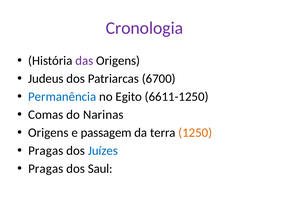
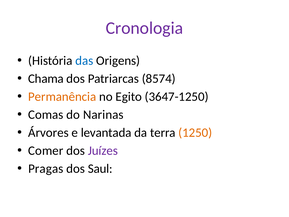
das colour: purple -> blue
Judeus: Judeus -> Chama
6700: 6700 -> 8574
Permanência colour: blue -> orange
6611-1250: 6611-1250 -> 3647-1250
Origens at (48, 133): Origens -> Árvores
passagem: passagem -> levantada
Pragas at (46, 151): Pragas -> Comer
Juízes colour: blue -> purple
